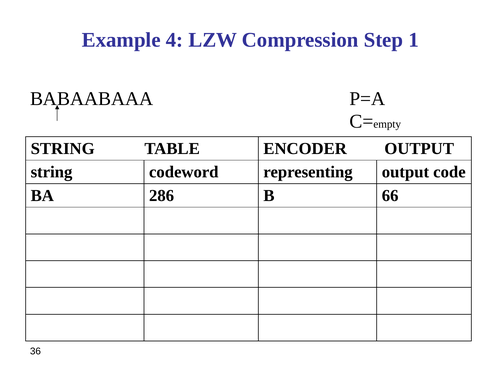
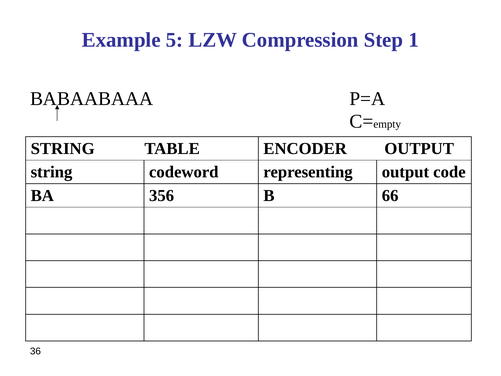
4: 4 -> 5
286: 286 -> 356
